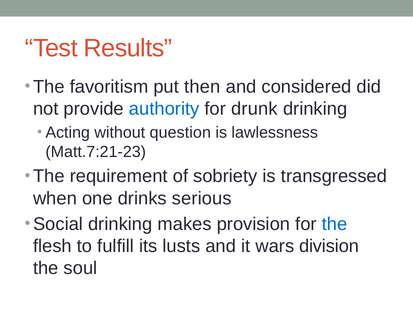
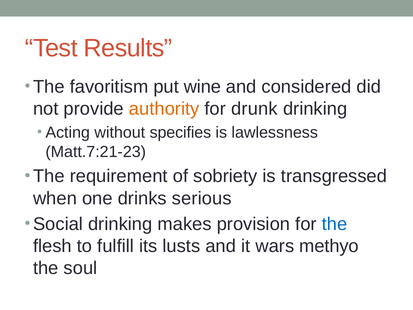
then: then -> wine
authority colour: blue -> orange
question: question -> specifies
division: division -> methyo
